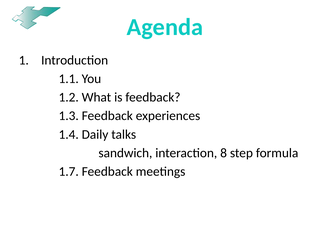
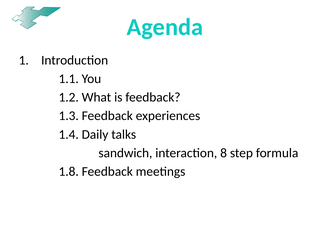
1.7: 1.7 -> 1.8
